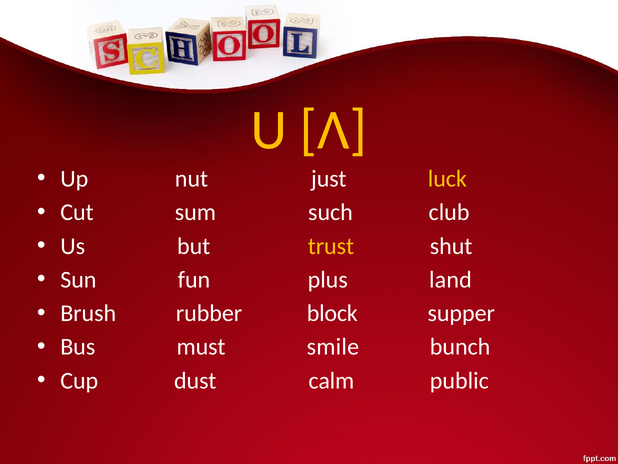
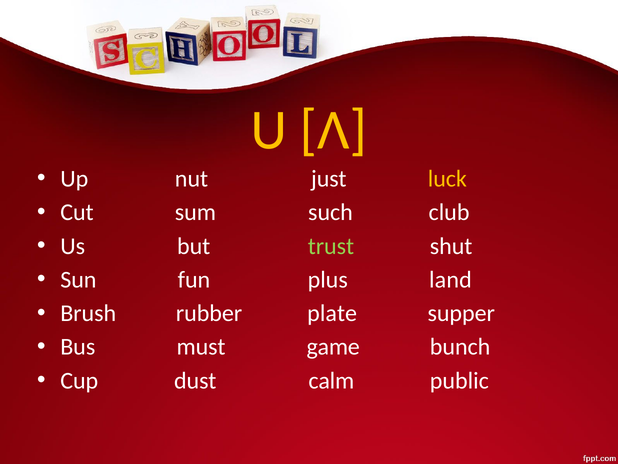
trust colour: yellow -> light green
block: block -> plate
smile: smile -> game
